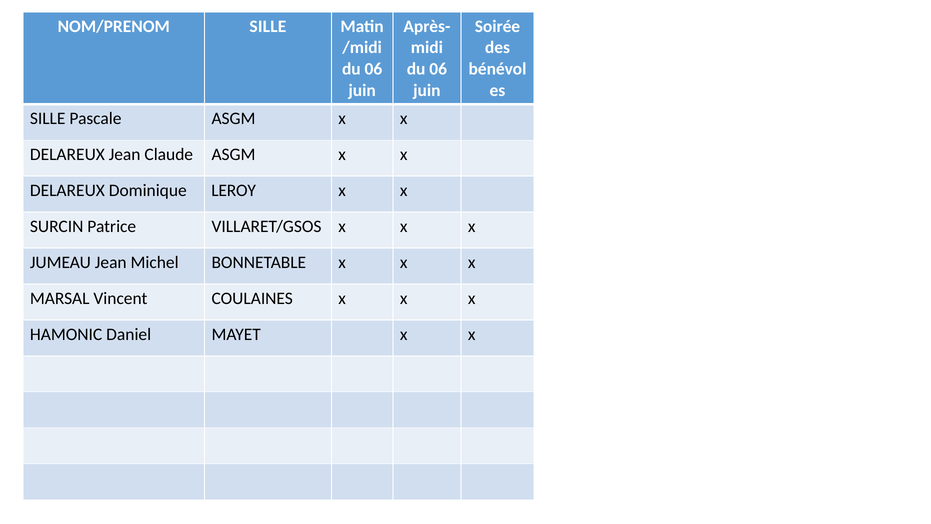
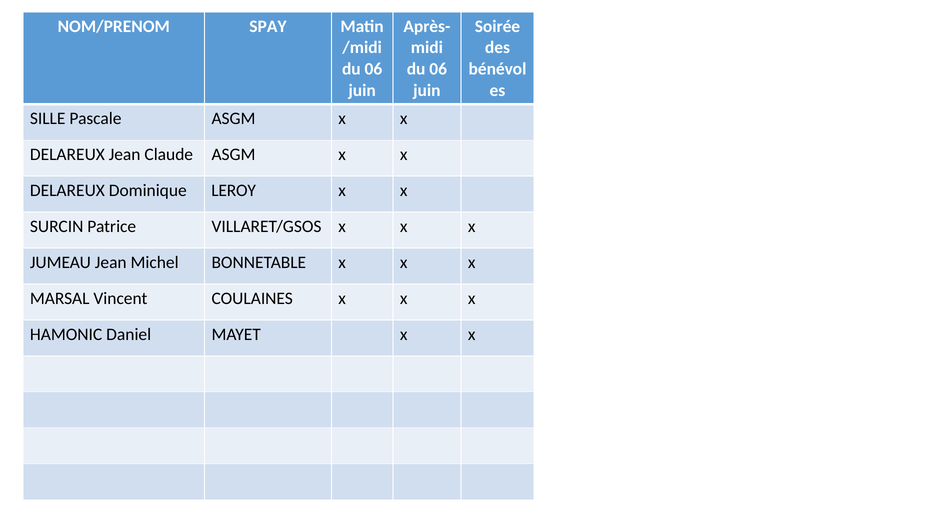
NOM/PRENOM SILLE: SILLE -> SPAY
